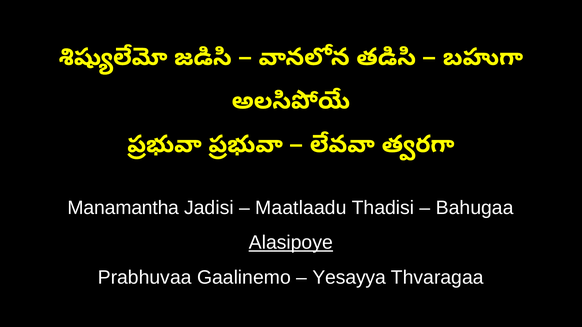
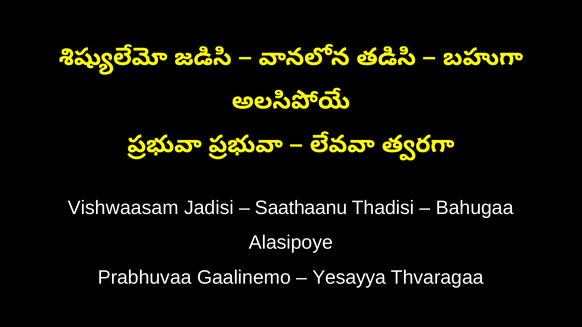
Manamantha: Manamantha -> Vishwaasam
Maatlaadu: Maatlaadu -> Saathaanu
Alasipoye underline: present -> none
